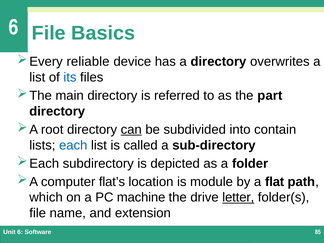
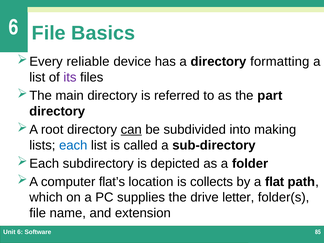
overwrites: overwrites -> formatting
its colour: blue -> purple
contain: contain -> making
module: module -> collects
machine: machine -> supplies
letter underline: present -> none
